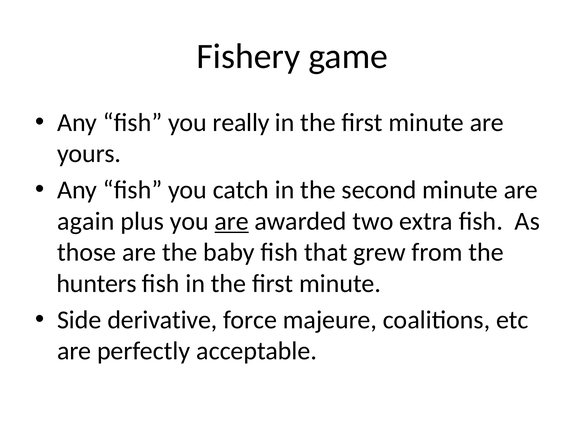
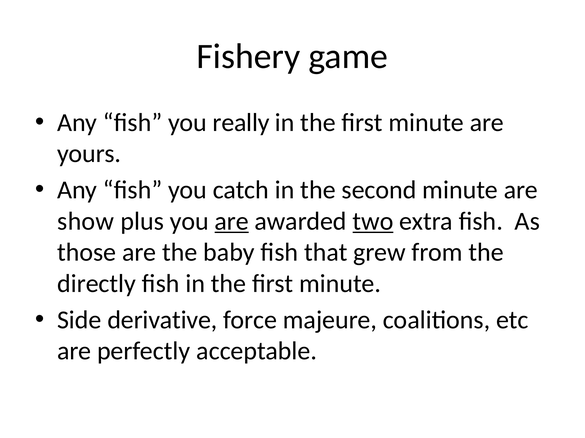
again: again -> show
two underline: none -> present
hunters: hunters -> directly
